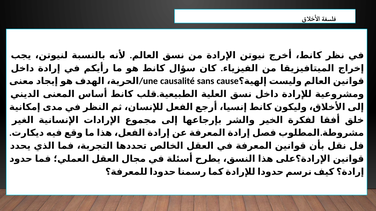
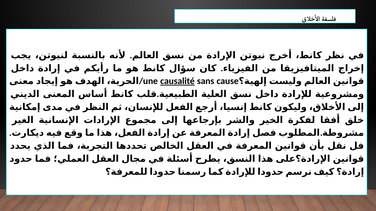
causalité underline: none -> present
